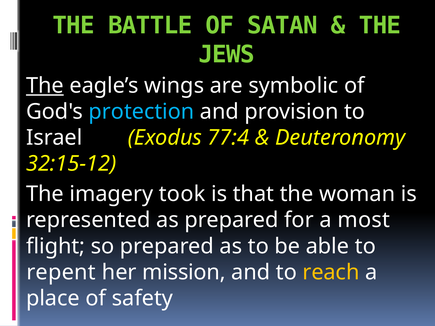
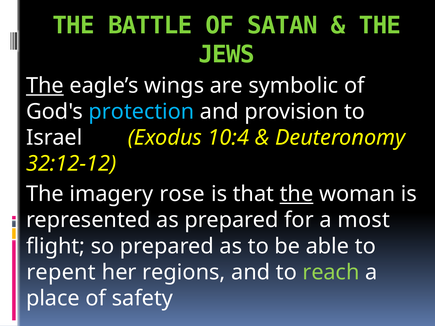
77:4: 77:4 -> 10:4
32:15-12: 32:15-12 -> 32:12-12
took: took -> rose
the at (297, 194) underline: none -> present
mission: mission -> regions
reach colour: yellow -> light green
